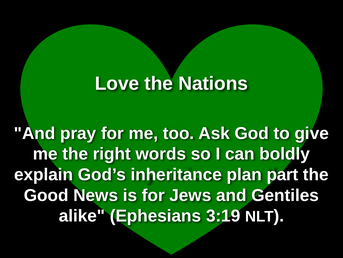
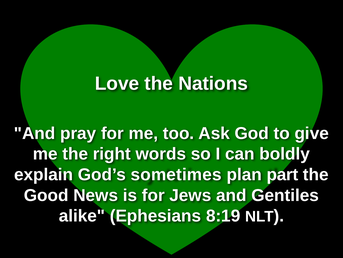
inheritance: inheritance -> sometimes
3:19: 3:19 -> 8:19
